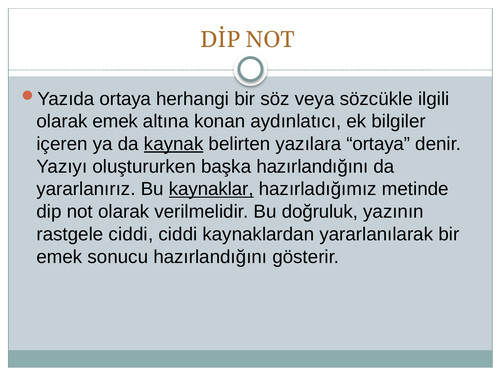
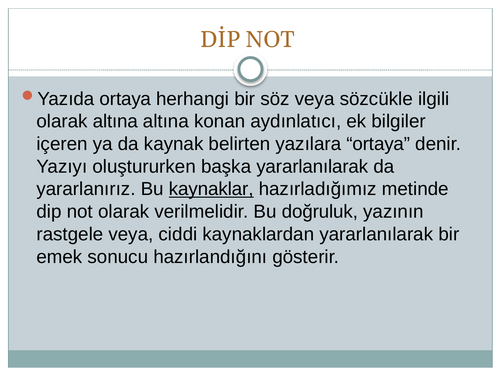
olarak emek: emek -> altına
kaynak underline: present -> none
başka hazırlandığını: hazırlandığını -> yararlanılarak
rastgele ciddi: ciddi -> veya
